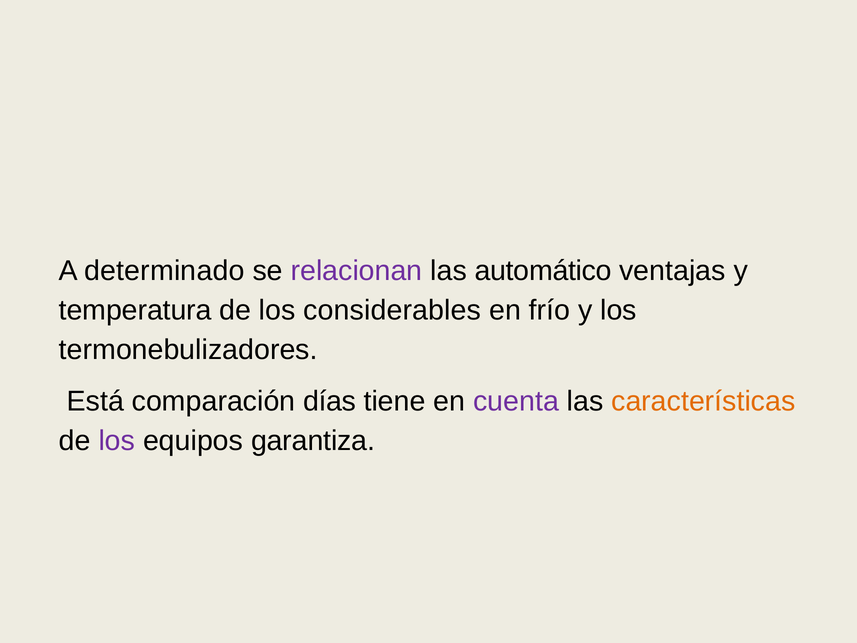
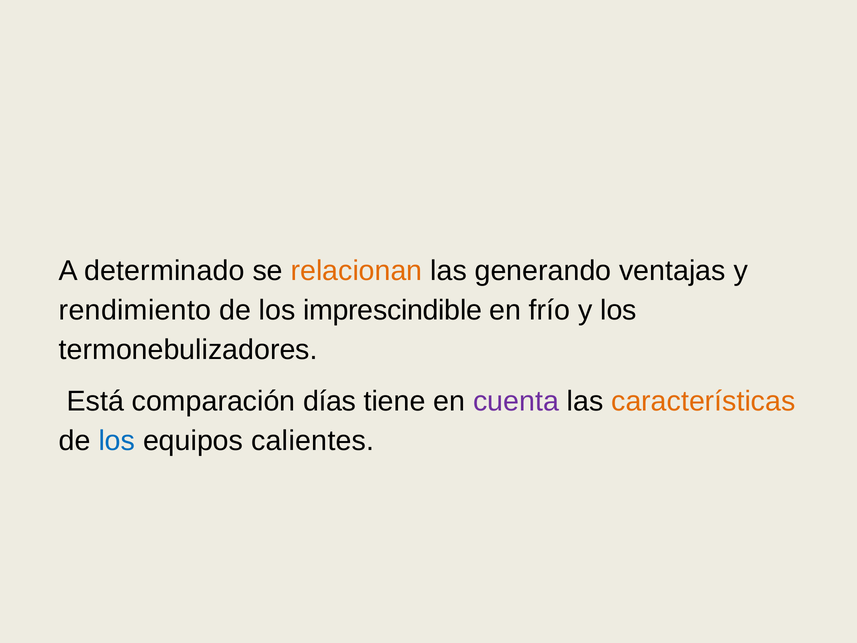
relacionan colour: purple -> orange
automático: automático -> generando
temperatura: temperatura -> rendimiento
considerables: considerables -> imprescindible
los at (117, 440) colour: purple -> blue
garantiza: garantiza -> calientes
